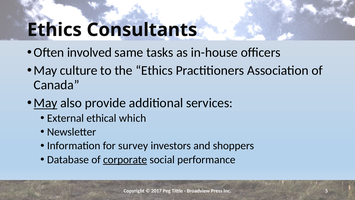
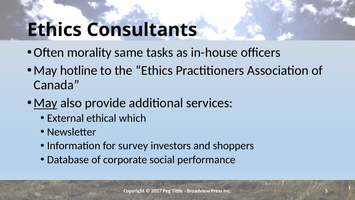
involved: involved -> morality
culture: culture -> hotline
corporate underline: present -> none
